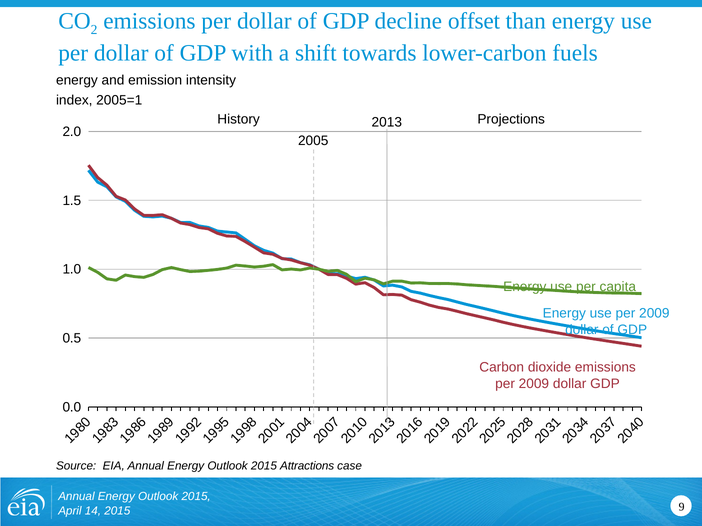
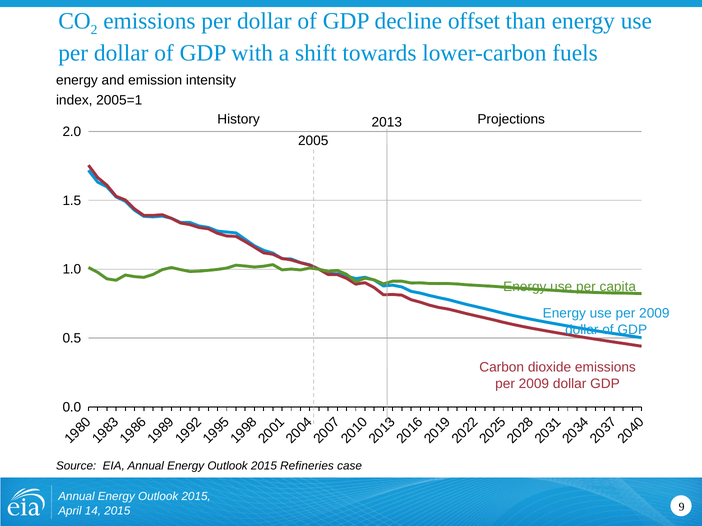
Attractions: Attractions -> Refineries
